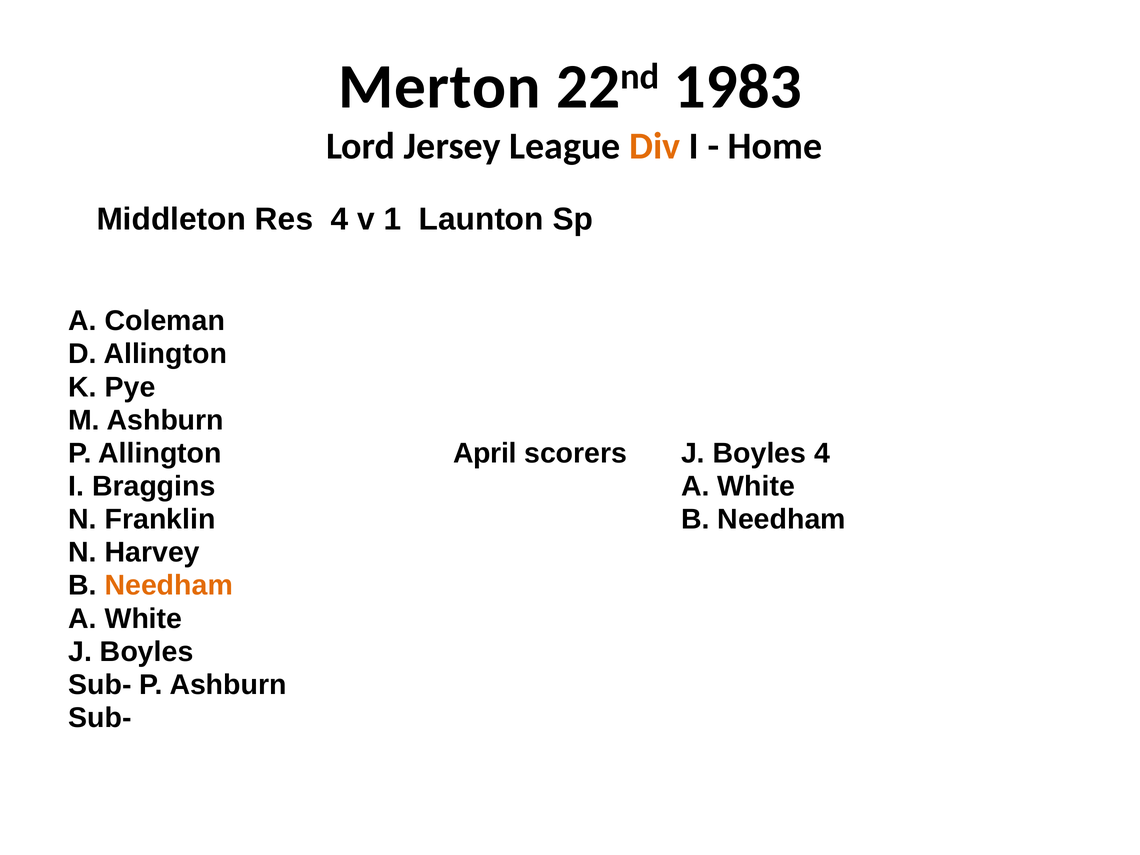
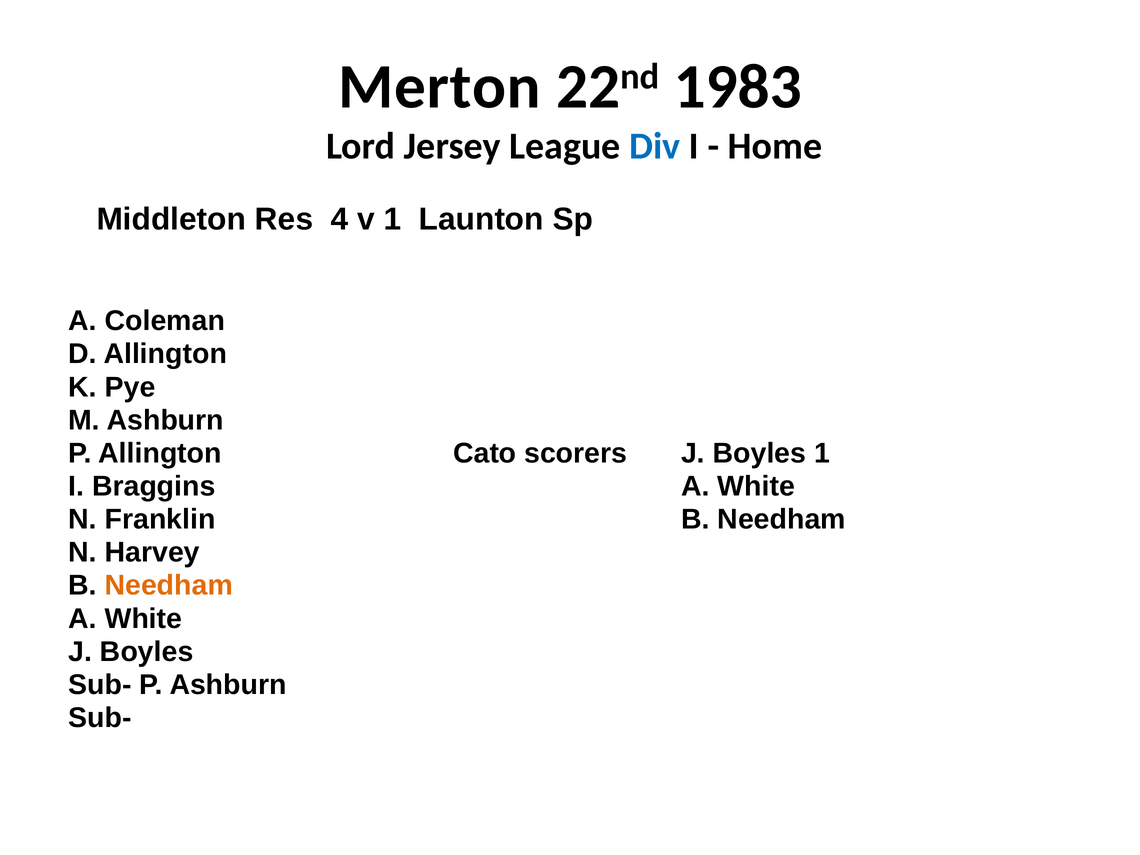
Div colour: orange -> blue
April: April -> Cato
Boyles 4: 4 -> 1
